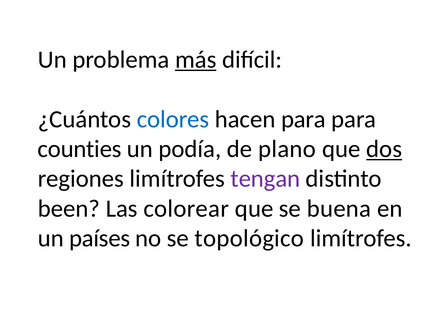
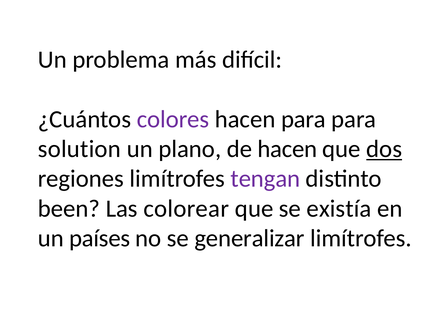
más underline: present -> none
colores colour: blue -> purple
counties: counties -> solution
podía: podía -> plano
de plano: plano -> hacen
buena: buena -> existía
topológico: topológico -> generalizar
